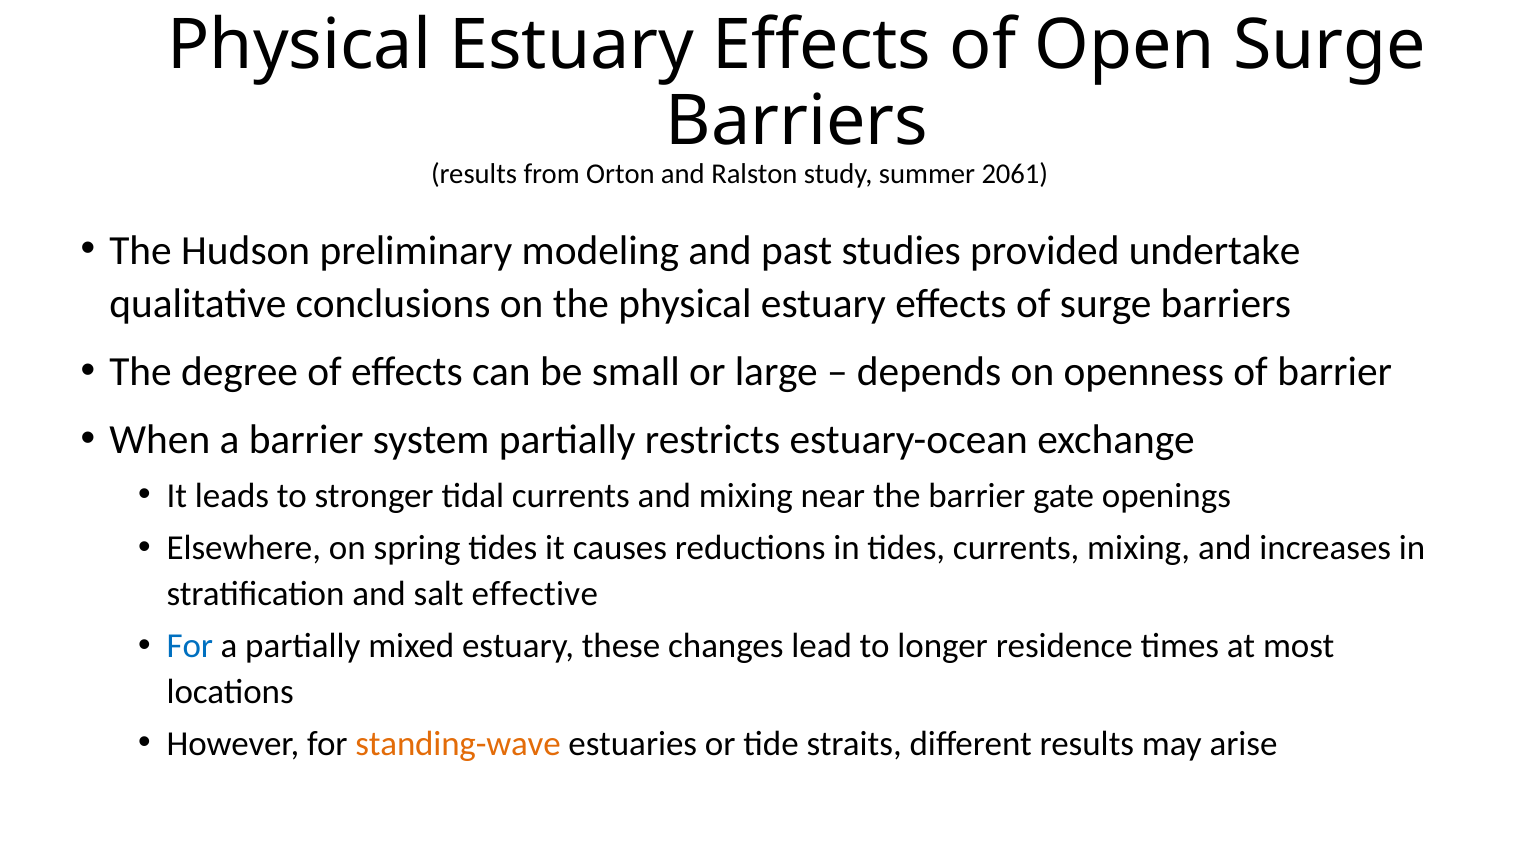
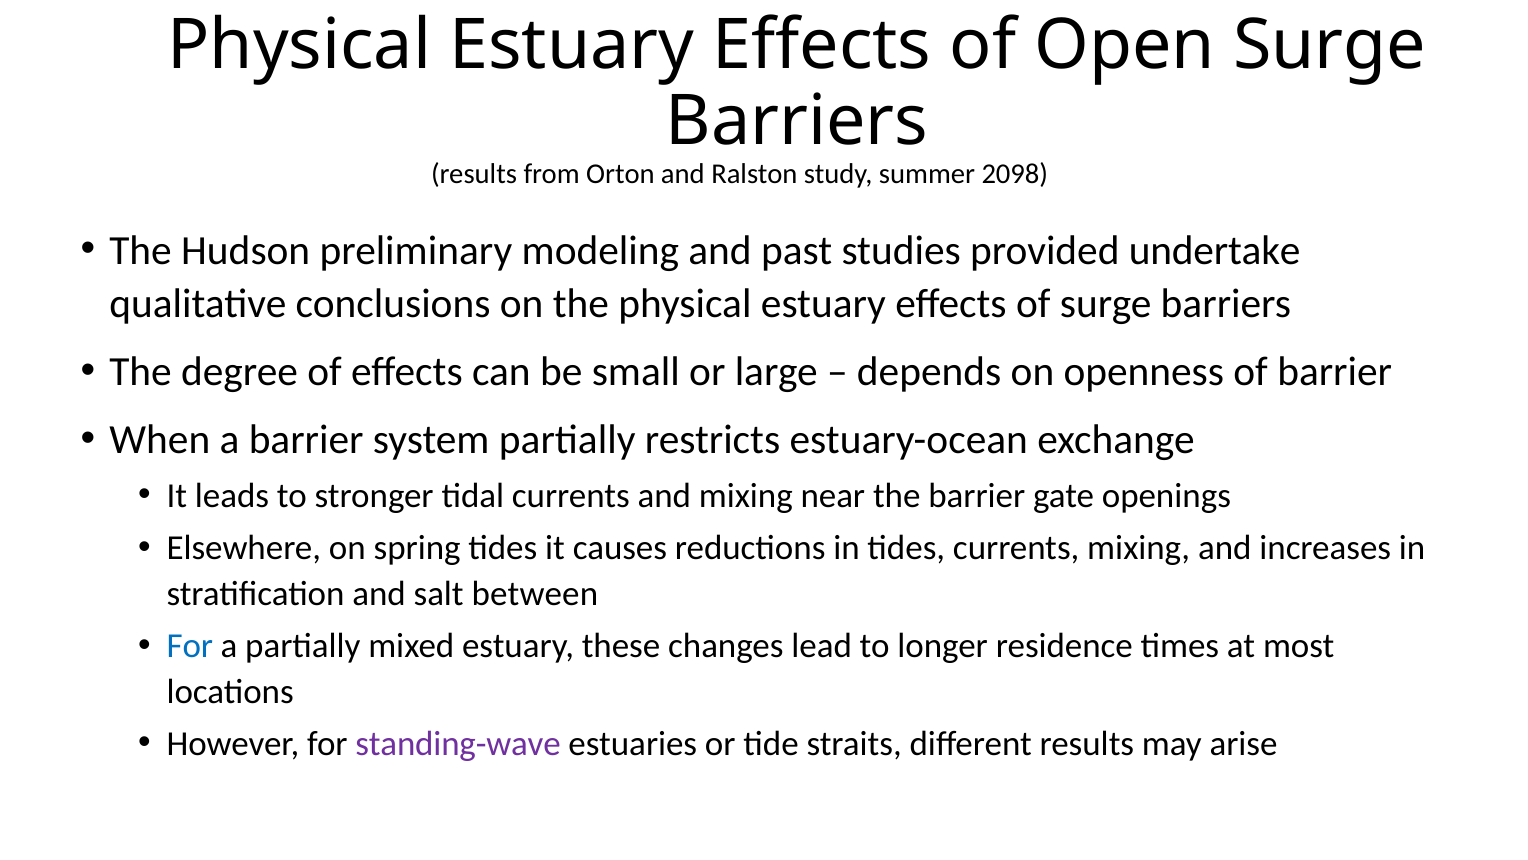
2061: 2061 -> 2098
effective: effective -> between
standing-wave colour: orange -> purple
